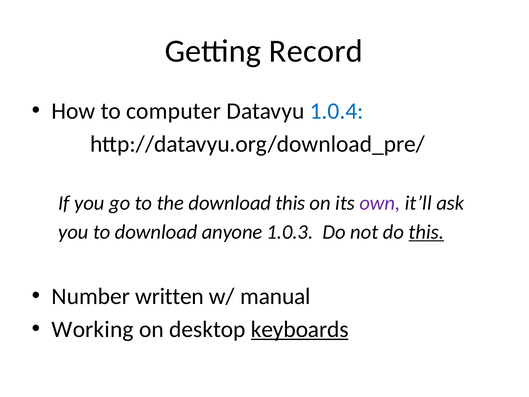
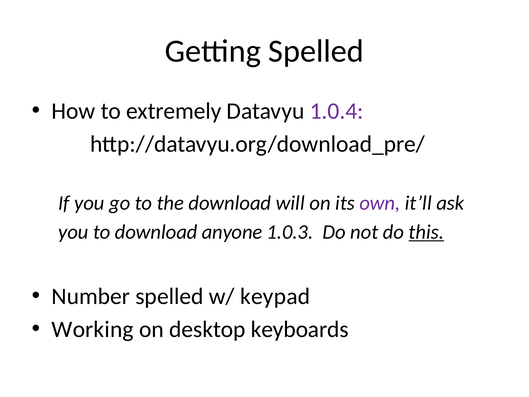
Getting Record: Record -> Spelled
computer: computer -> extremely
1.0.4 colour: blue -> purple
download this: this -> will
Number written: written -> spelled
manual: manual -> keypad
keyboards underline: present -> none
